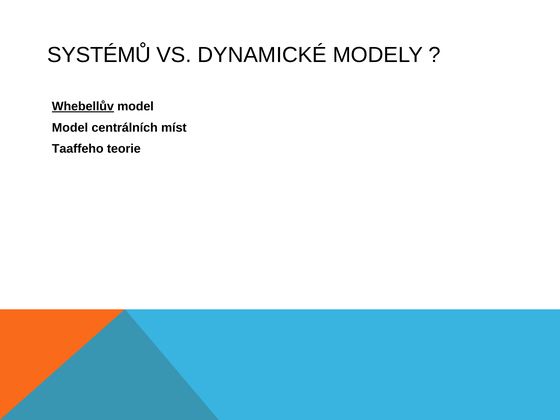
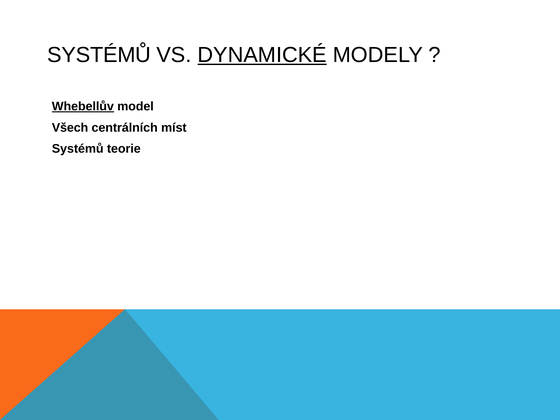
DYNAMICKÉ underline: none -> present
Model at (70, 128): Model -> Všech
Taaffeho at (78, 149): Taaffeho -> Systémů
